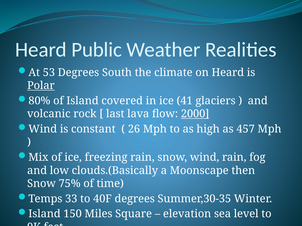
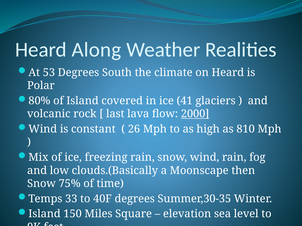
Public: Public -> Along
Polar underline: present -> none
457: 457 -> 810
